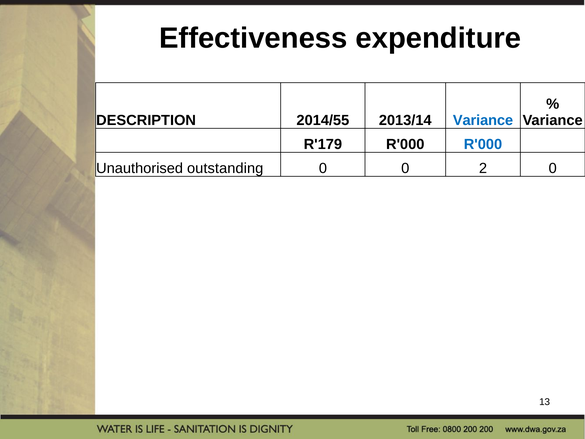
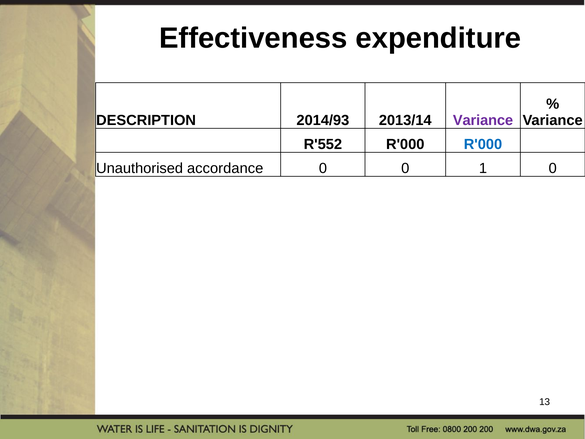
2014/55: 2014/55 -> 2014/93
Variance at (483, 120) colour: blue -> purple
R'179: R'179 -> R'552
outstanding: outstanding -> accordance
2: 2 -> 1
